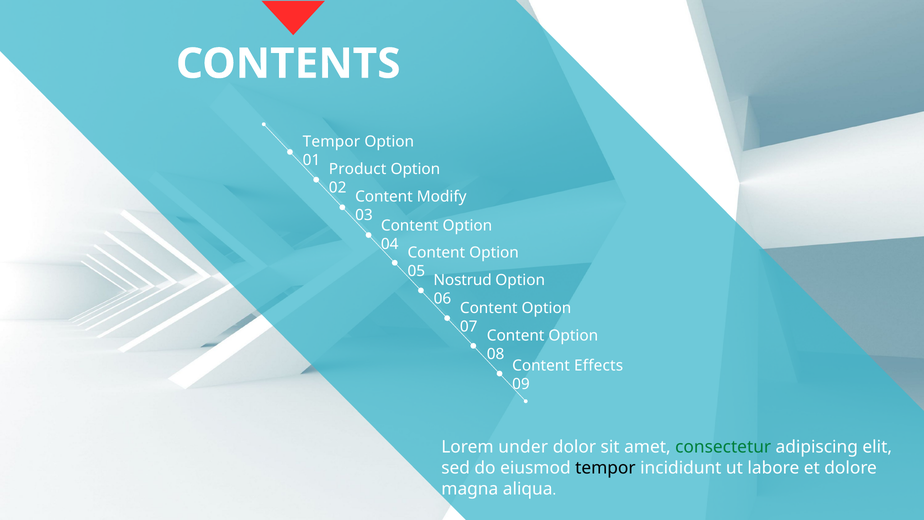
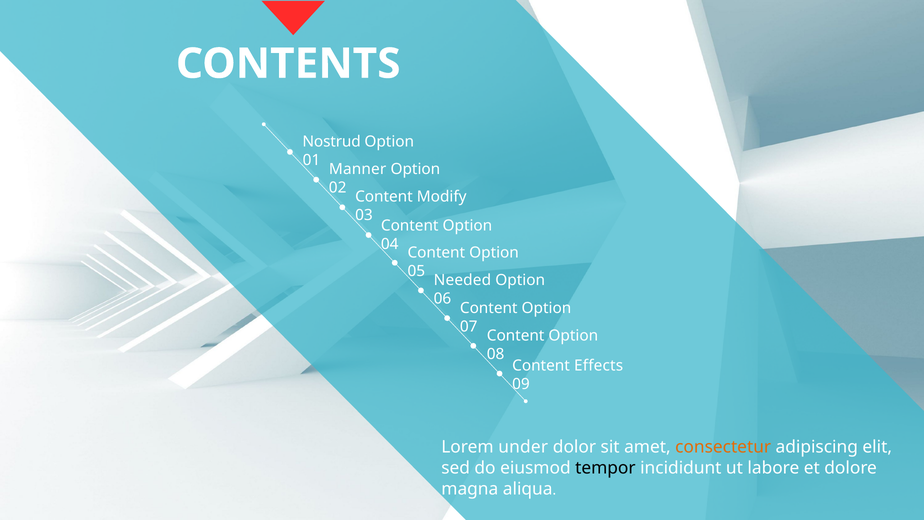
Tempor at (331, 142): Tempor -> Nostrud
Product: Product -> Manner
Nostrud: Nostrud -> Needed
consectetur colour: green -> orange
